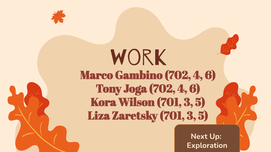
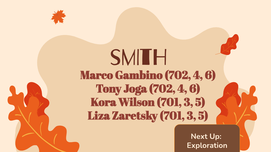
Work: Work -> Smith
